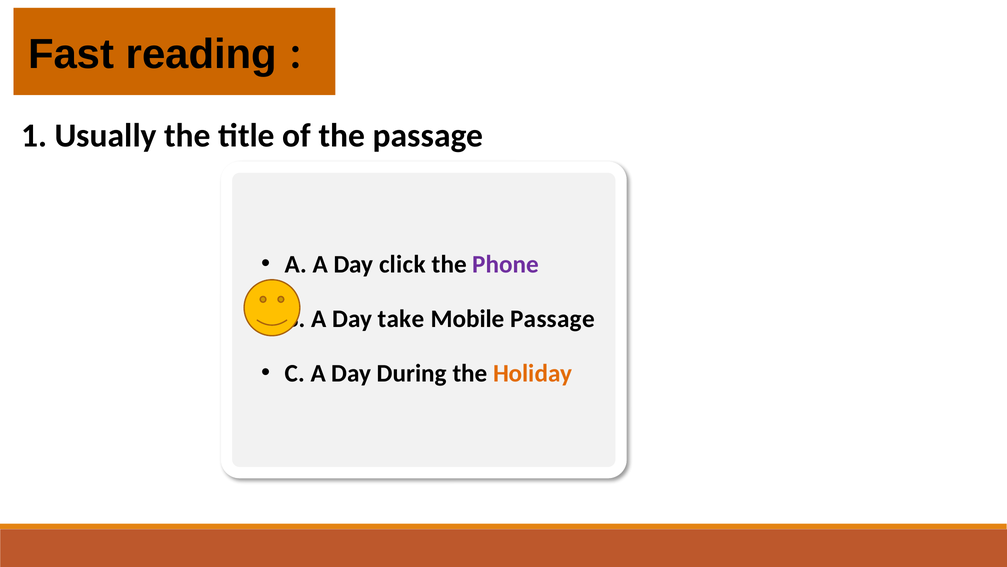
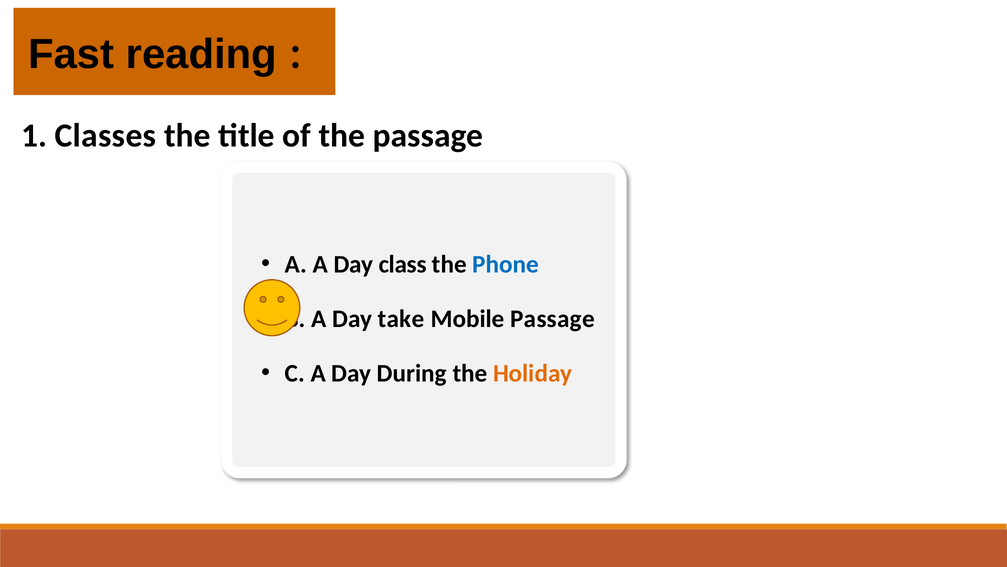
Usually: Usually -> Classes
click: click -> class
Phone colour: purple -> blue
